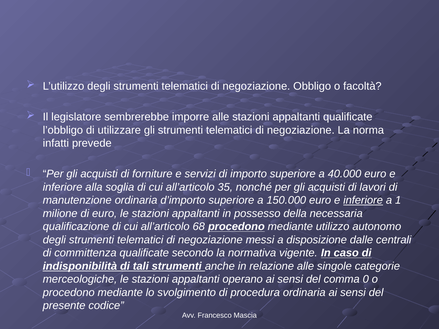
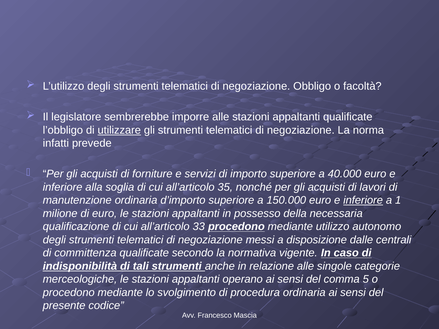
utilizzare underline: none -> present
68: 68 -> 33
0: 0 -> 5
